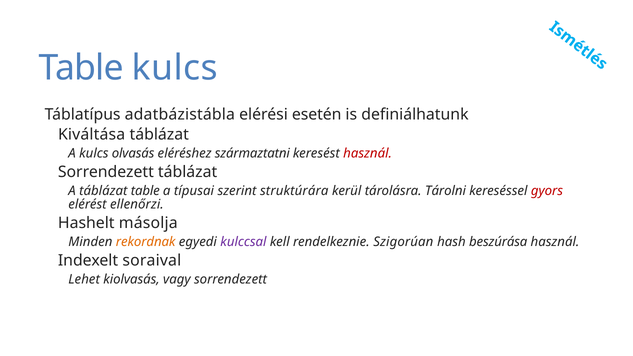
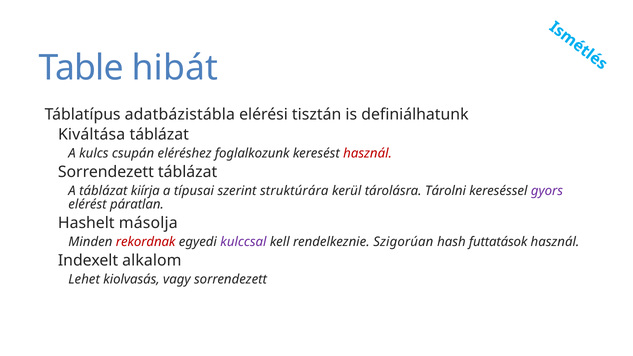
Table kulcs: kulcs -> hibát
esetén: esetén -> tisztán
olvasás: olvasás -> csupán
származtatni: származtatni -> foglalkozunk
táblázat table: table -> kiírja
gyors colour: red -> purple
ellenőrzi: ellenőrzi -> páratlan
rekordnak colour: orange -> red
beszúrása: beszúrása -> futtatások
soraival: soraival -> alkalom
